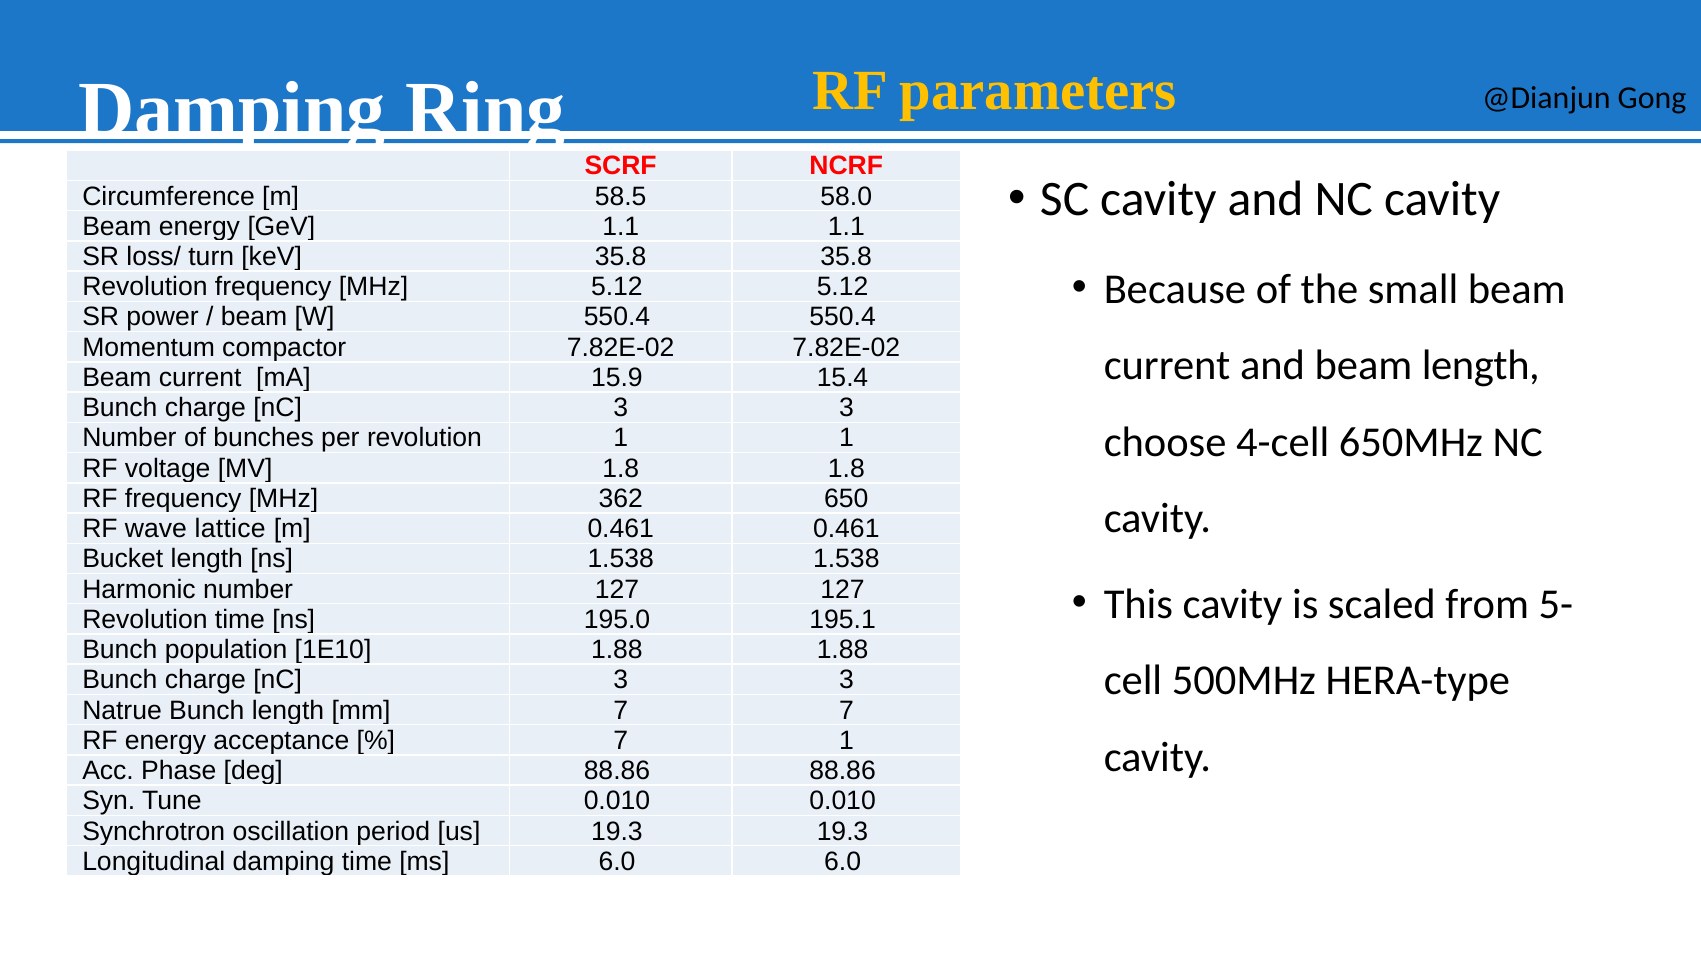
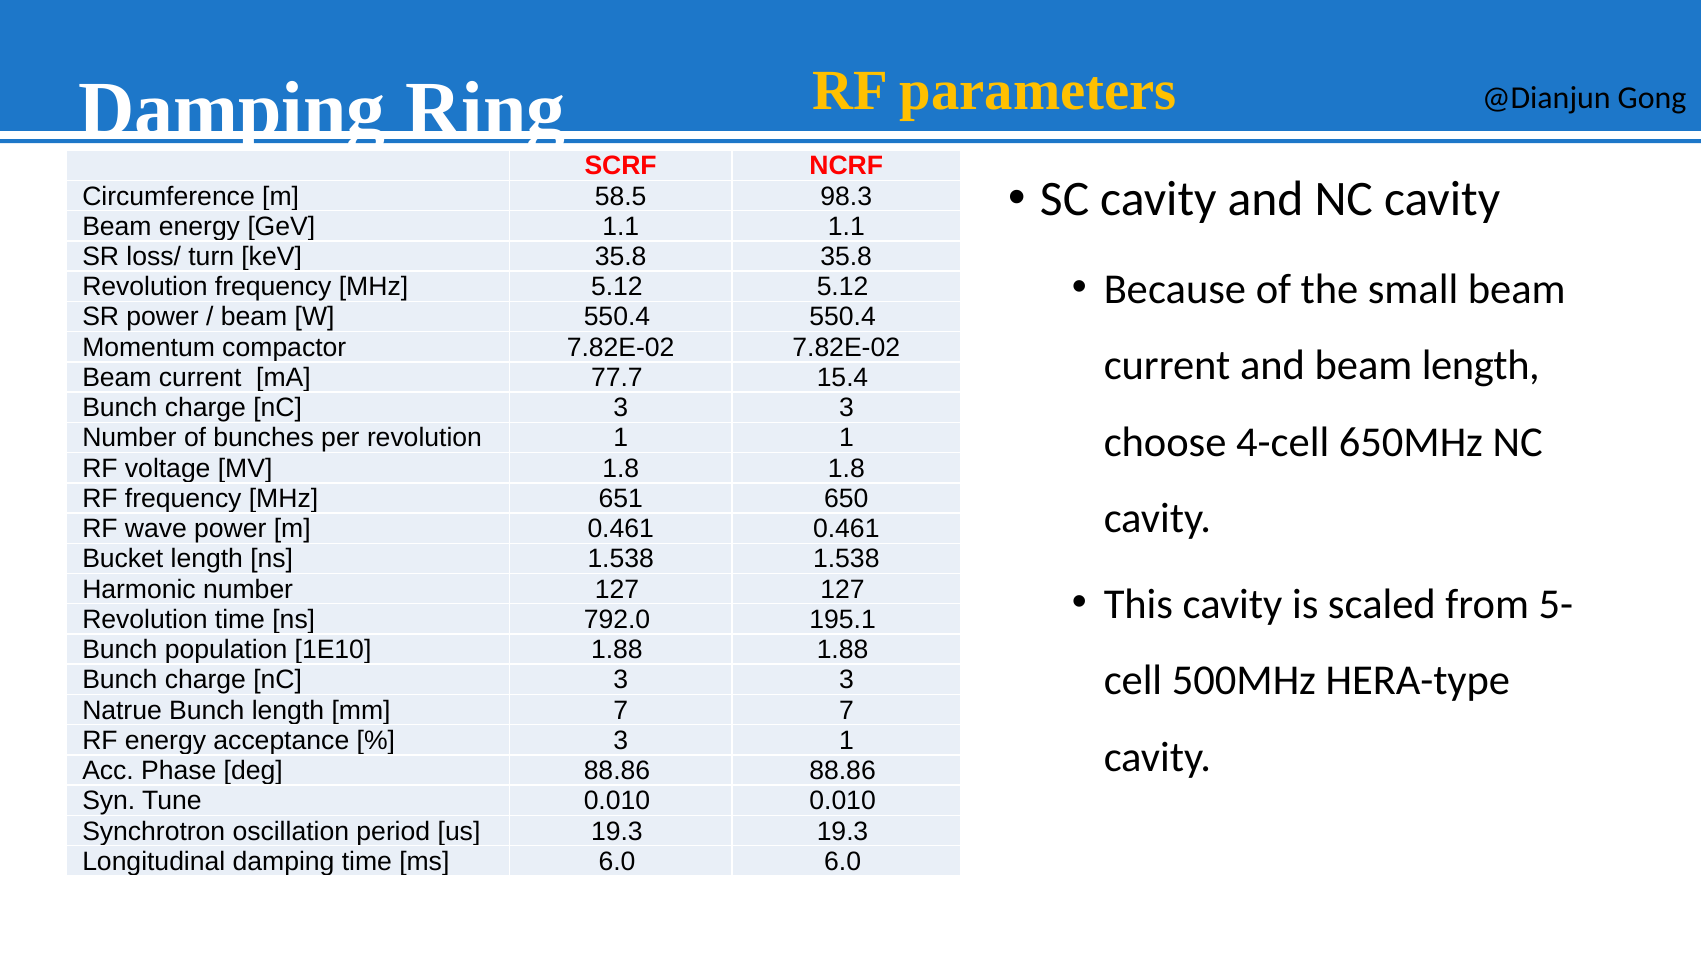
58.0: 58.0 -> 98.3
15.9: 15.9 -> 77.7
362: 362 -> 651
wave lattice: lattice -> power
195.0: 195.0 -> 792.0
7 at (621, 740): 7 -> 3
